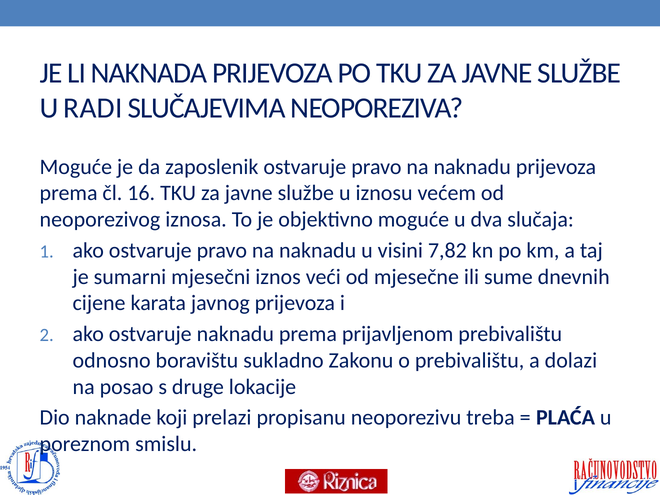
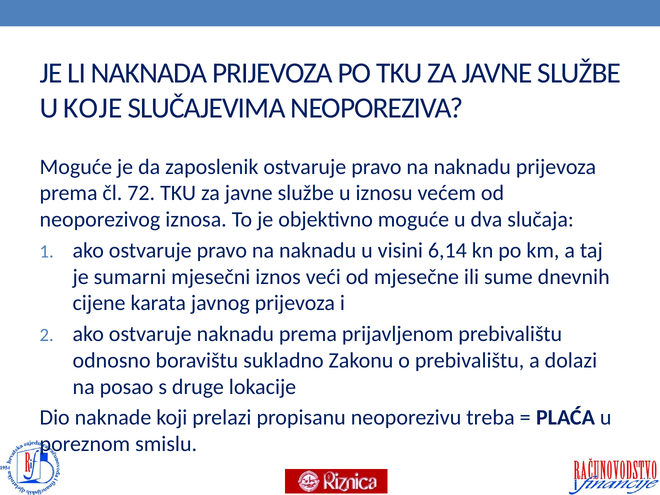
RADI: RADI -> KOJE
16: 16 -> 72
7,82: 7,82 -> 6,14
